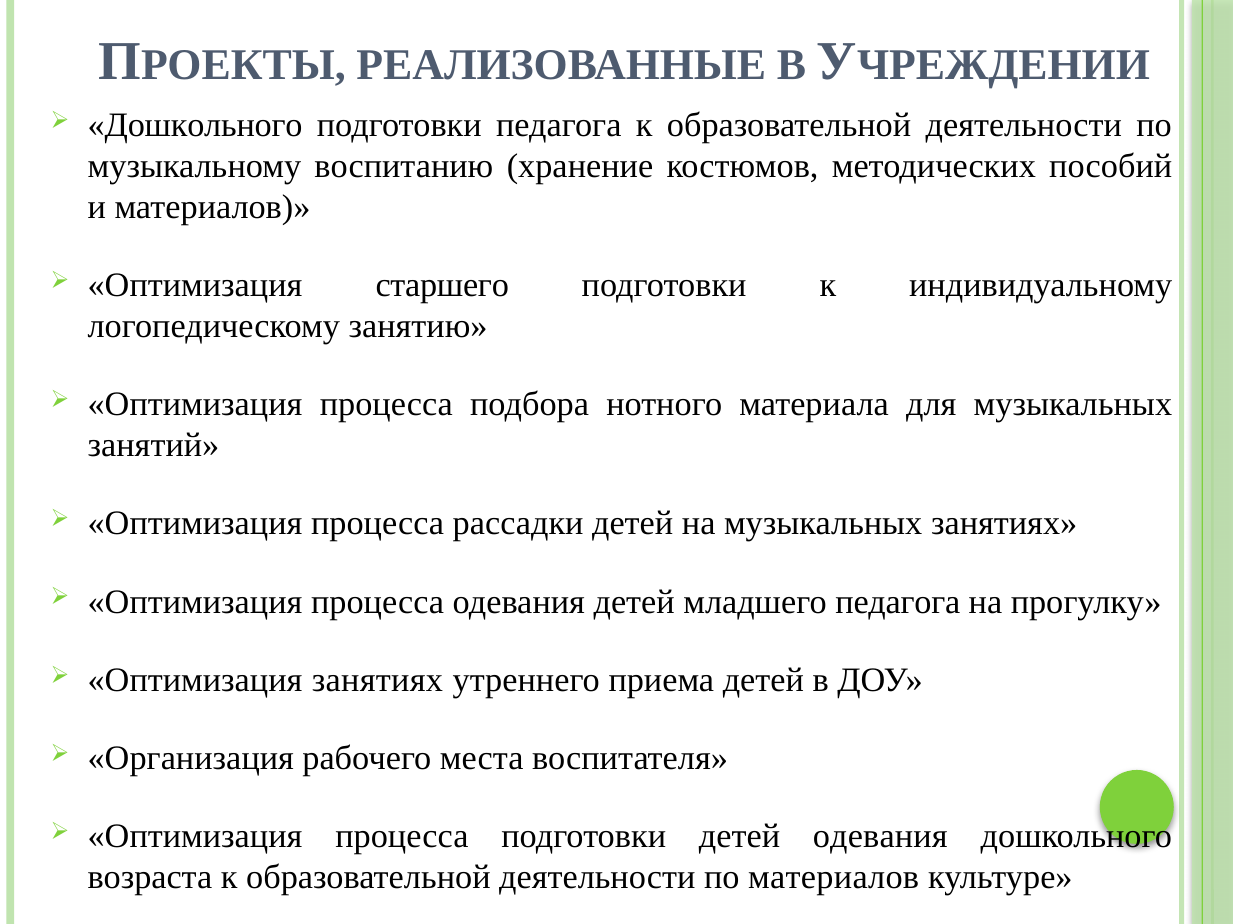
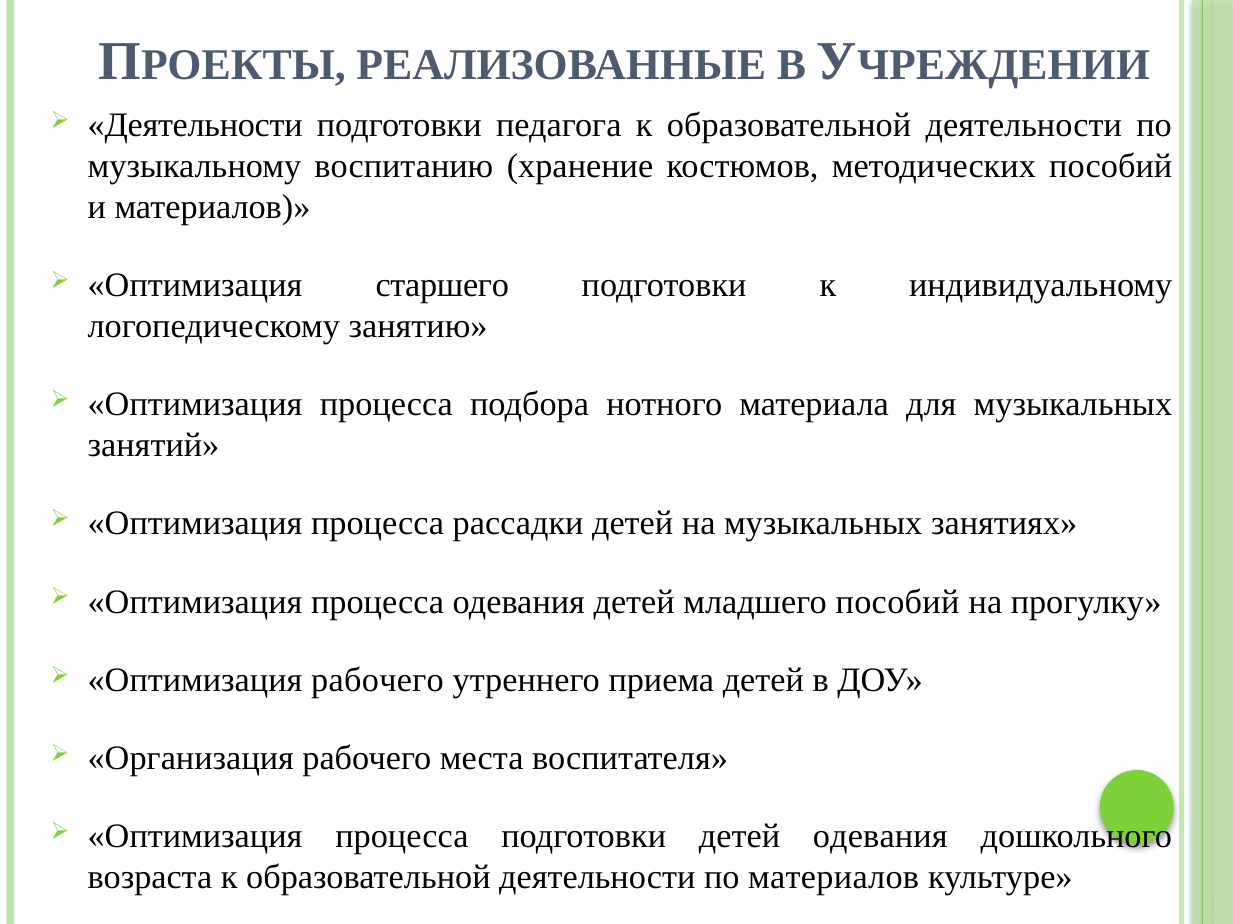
Дошкольного at (195, 125): Дошкольного -> Деятельности
младшего педагога: педагога -> пособий
Оптимизация занятиях: занятиях -> рабочего
